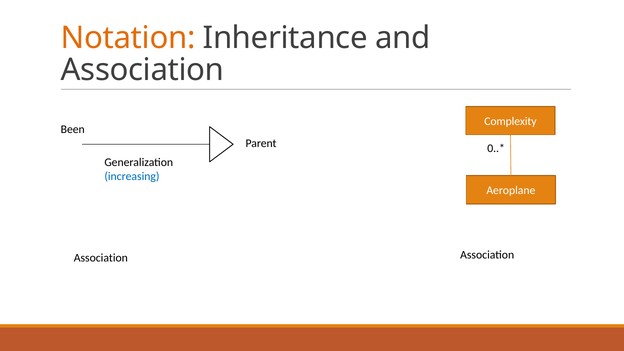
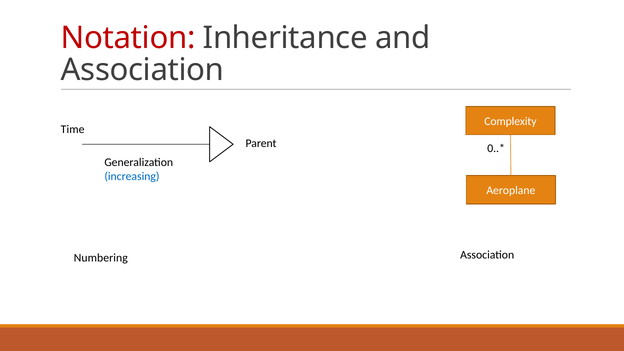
Notation colour: orange -> red
Been: Been -> Time
Association at (101, 258): Association -> Numbering
